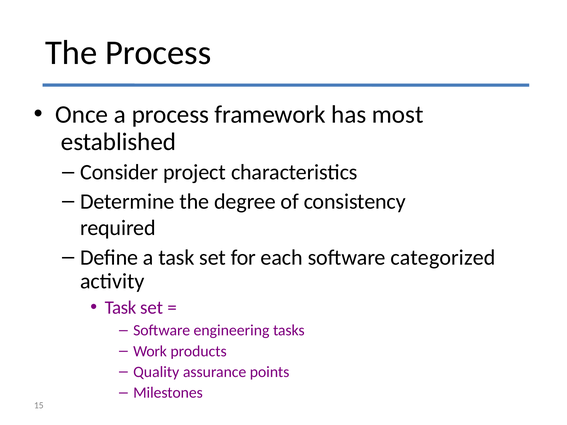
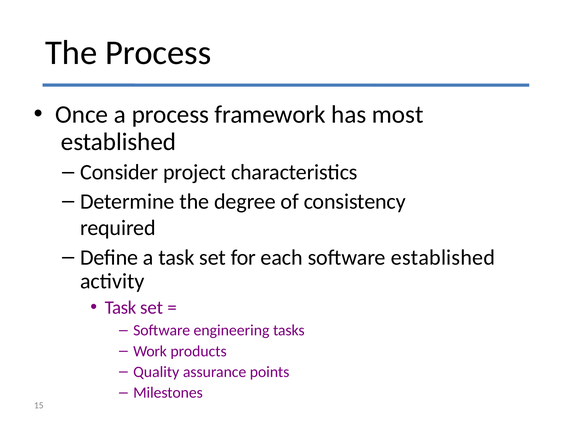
software categorized: categorized -> established
